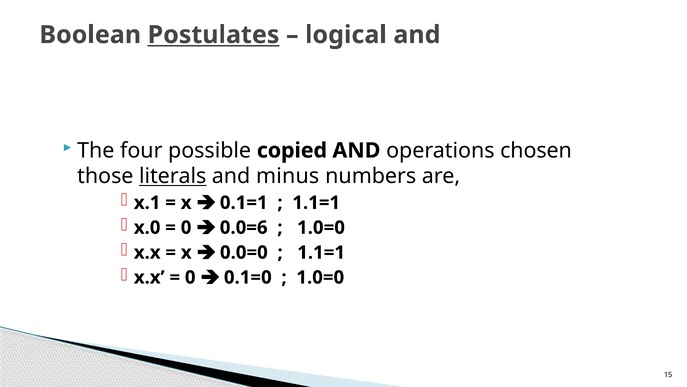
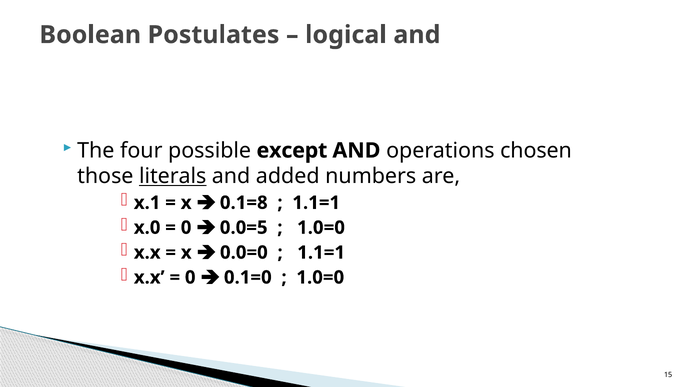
Postulates underline: present -> none
copied: copied -> except
minus: minus -> added
0.1=1: 0.1=1 -> 0.1=8
0.0=6: 0.0=6 -> 0.0=5
